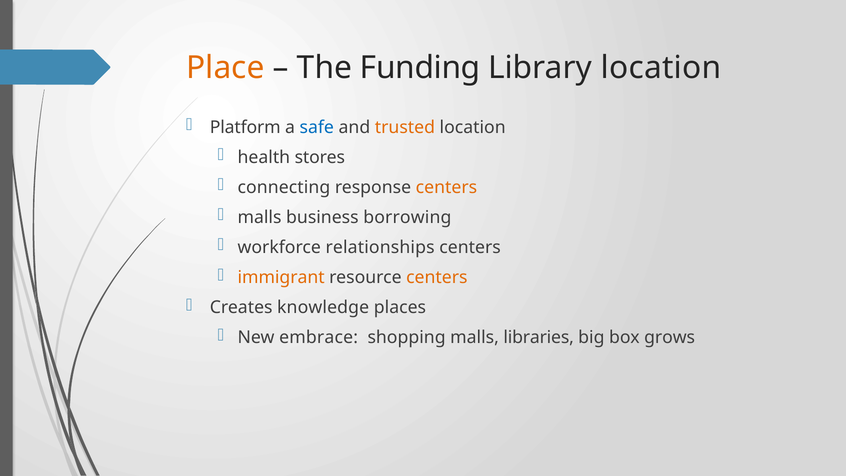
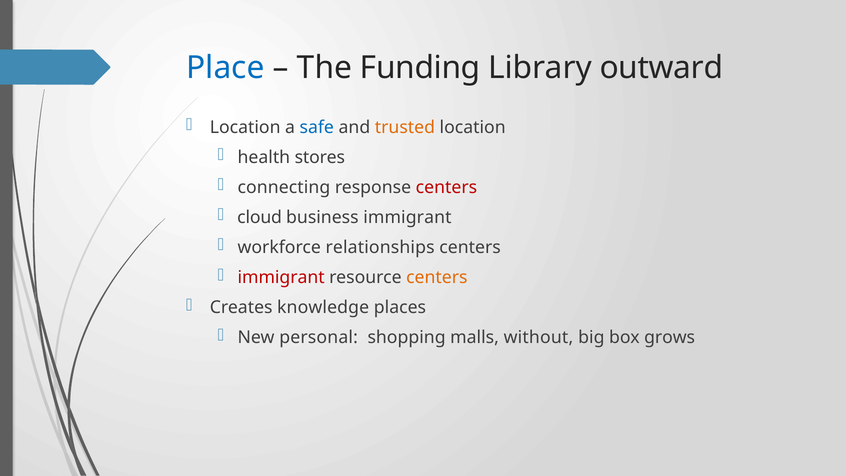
Place colour: orange -> blue
Library location: location -> outward
Platform at (245, 127): Platform -> Location
centers at (446, 187) colour: orange -> red
malls at (260, 217): malls -> cloud
business borrowing: borrowing -> immigrant
immigrant at (281, 277) colour: orange -> red
embrace: embrace -> personal
libraries: libraries -> without
